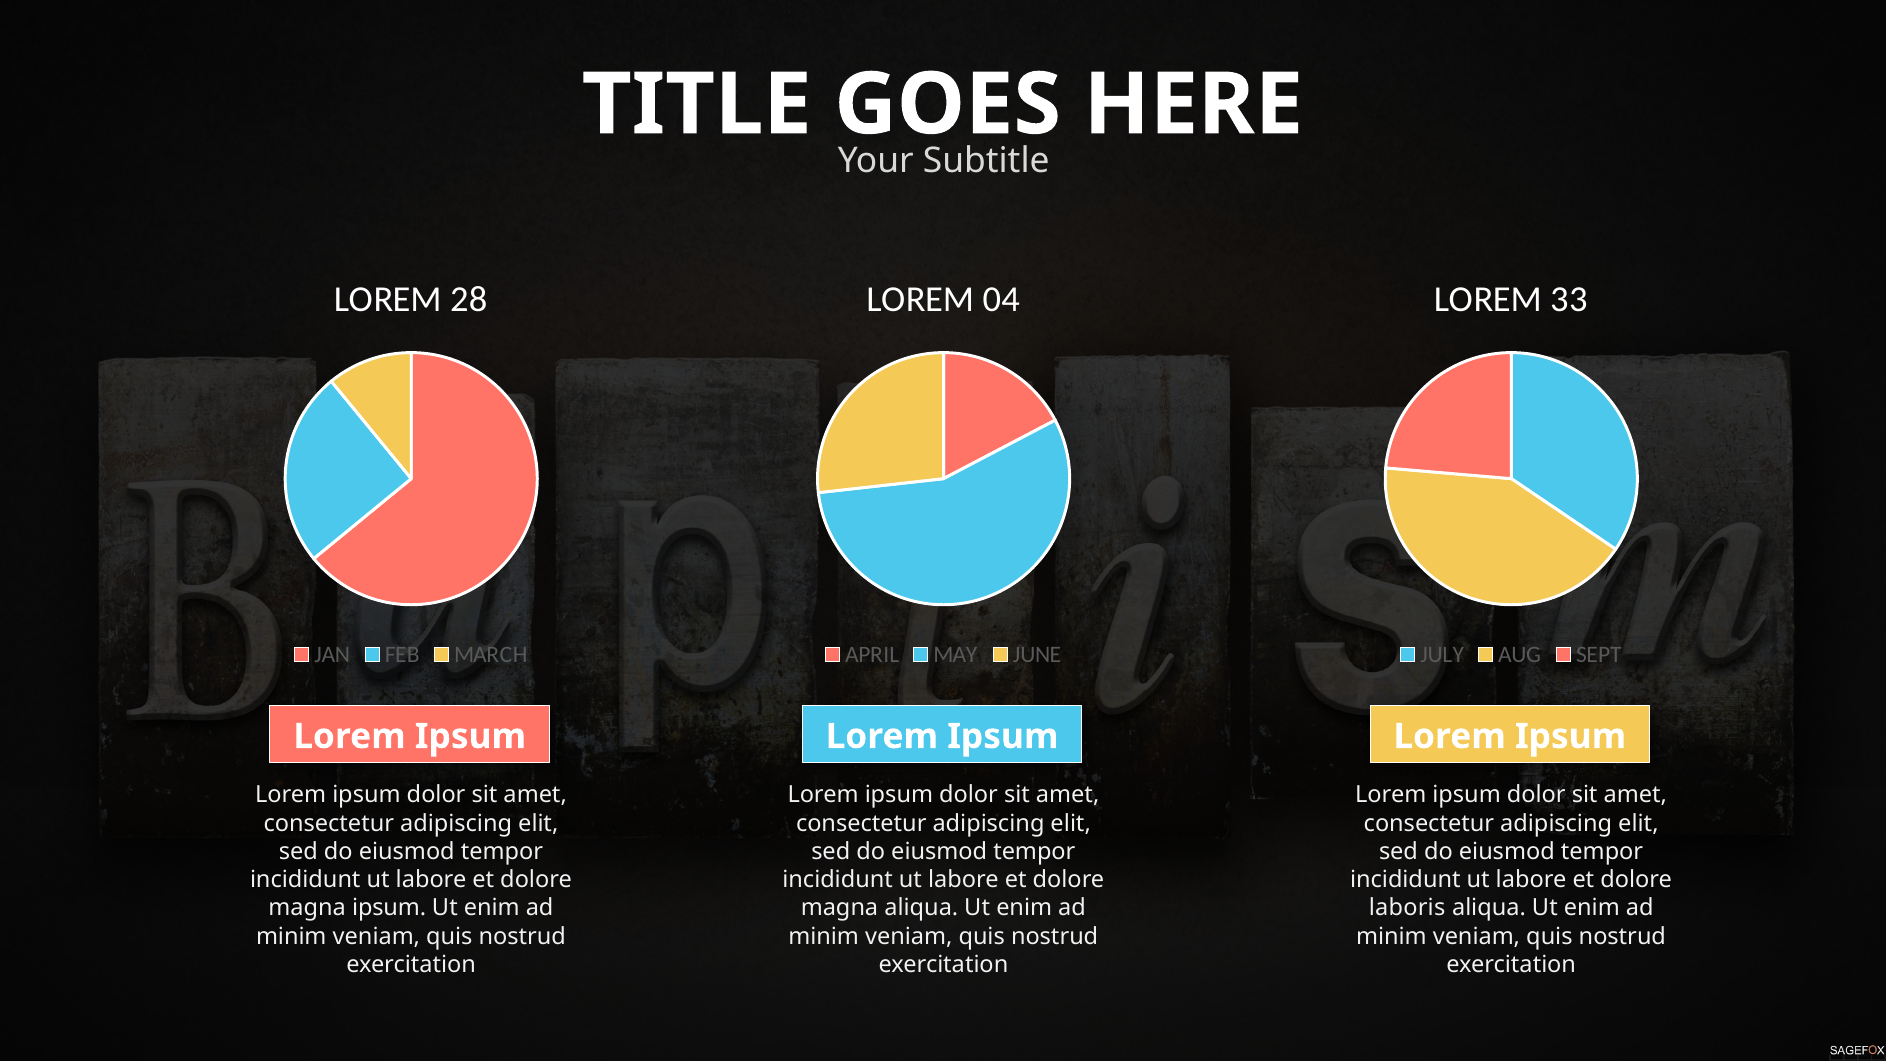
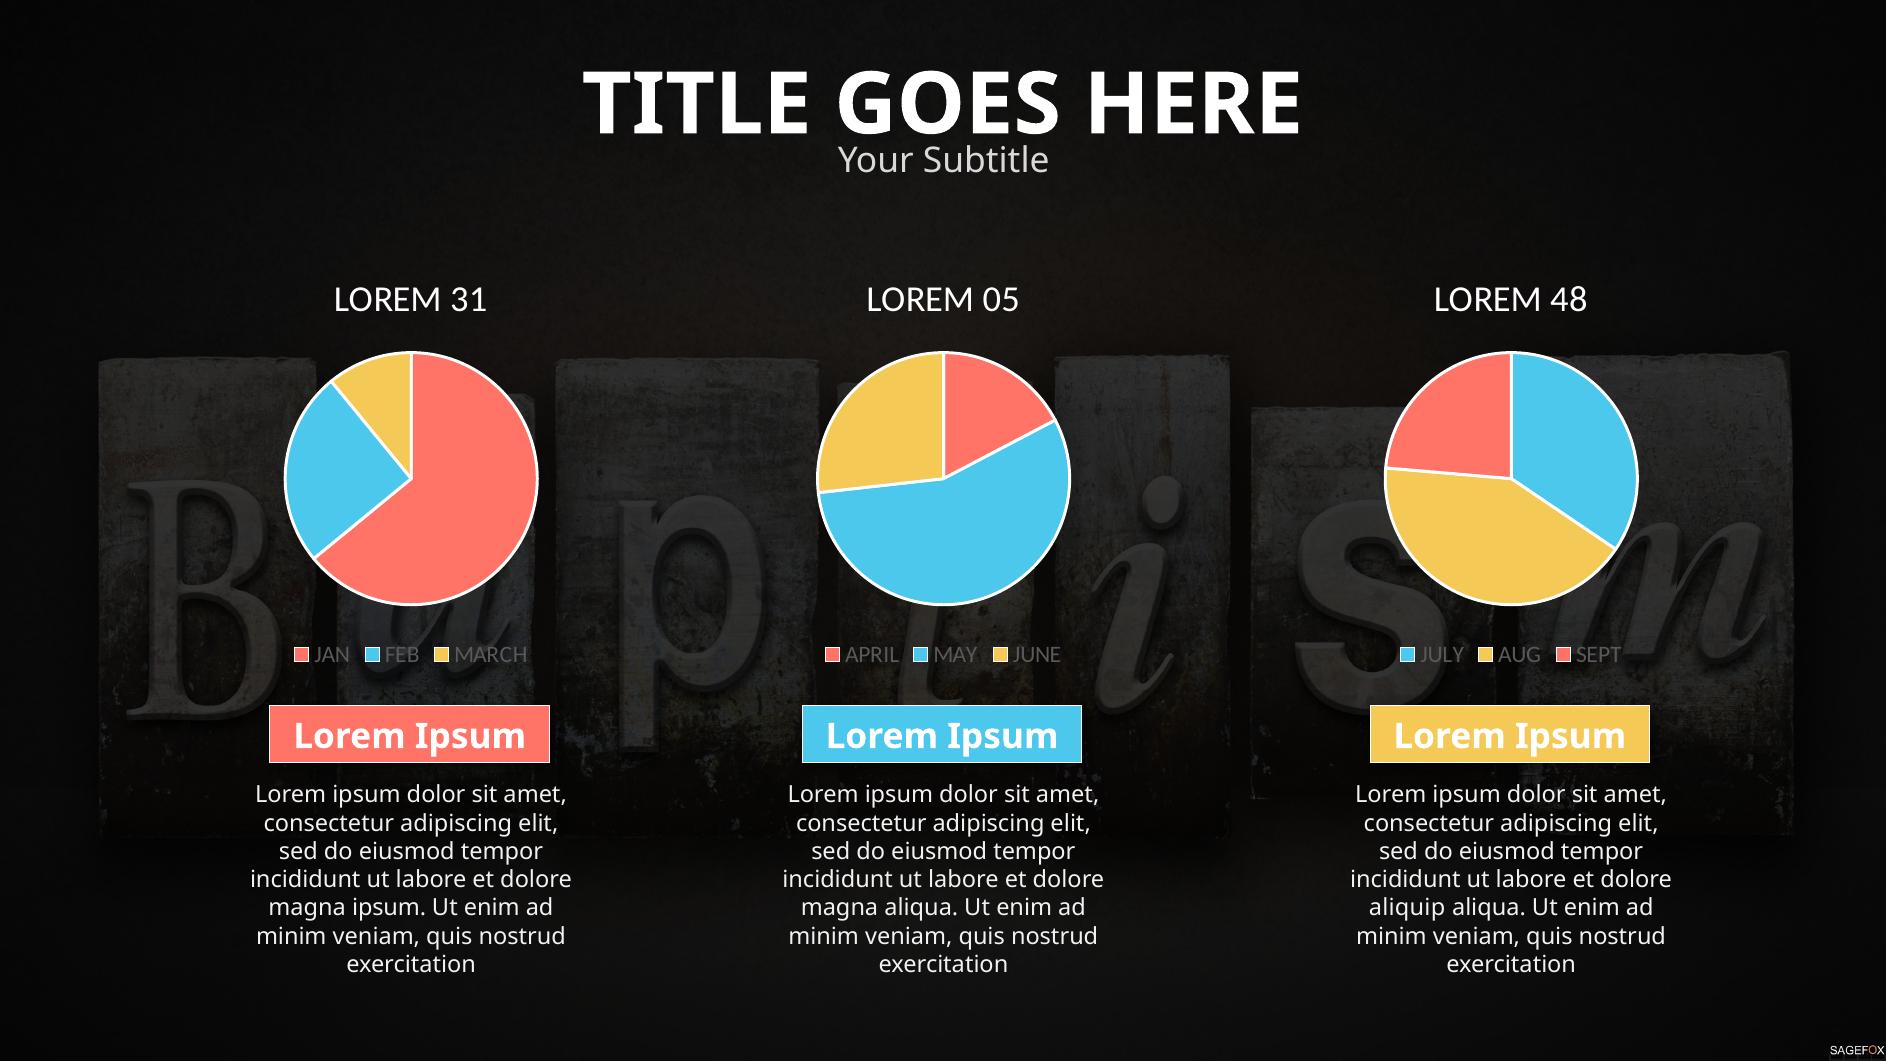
28: 28 -> 31
04: 04 -> 05
33: 33 -> 48
laboris: laboris -> aliquip
